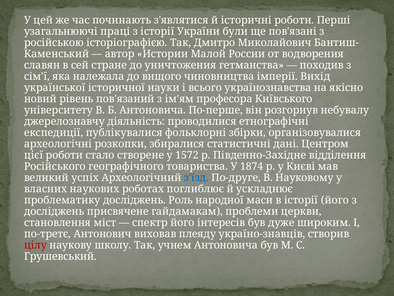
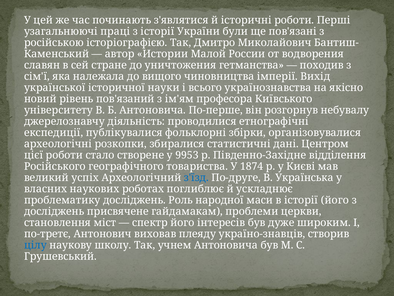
1572: 1572 -> 9953
Науковому: Науковому -> Українська
цілу colour: red -> blue
